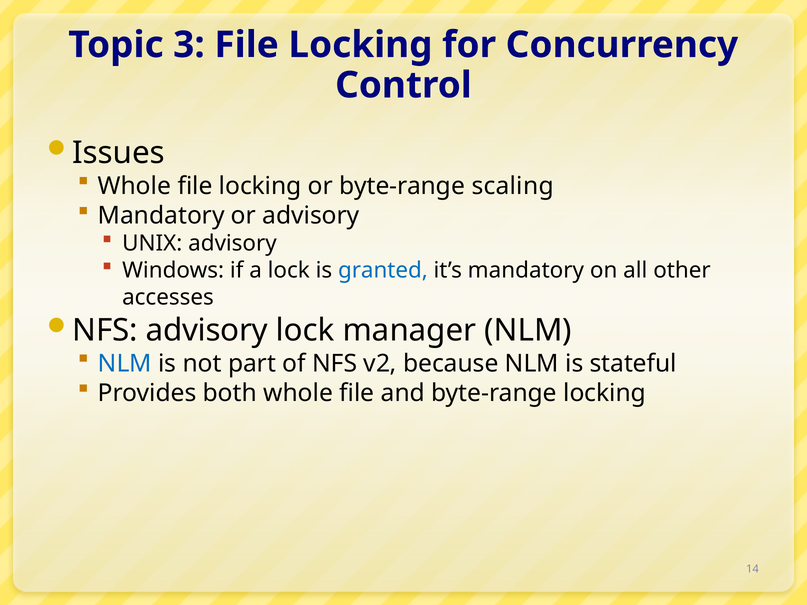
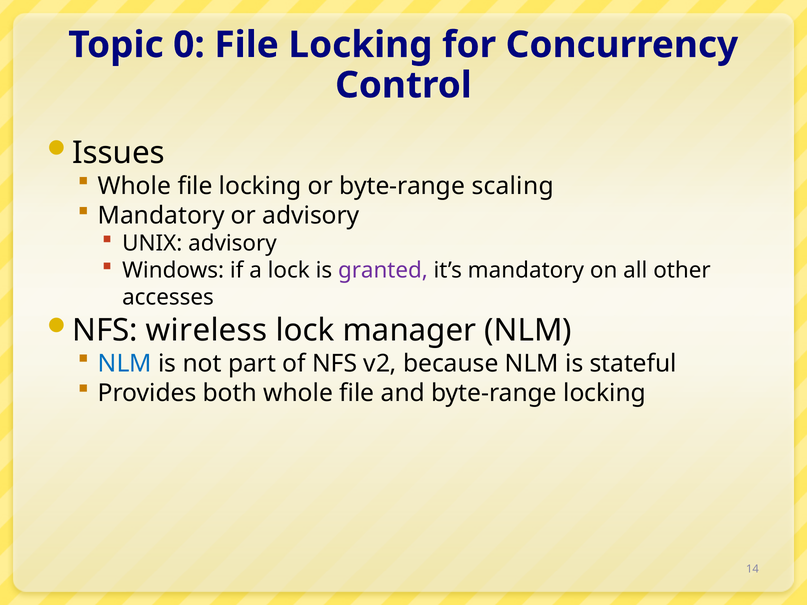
3: 3 -> 0
granted colour: blue -> purple
NFS advisory: advisory -> wireless
